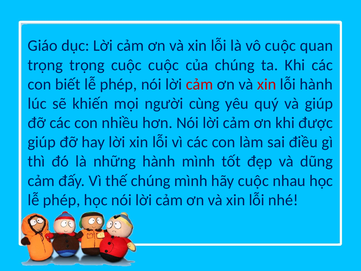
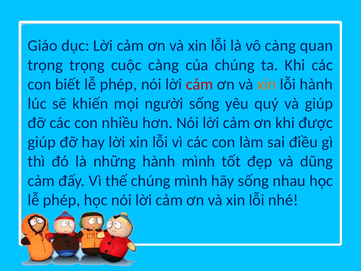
vô cuộc: cuộc -> càng
cuộc cuộc: cuộc -> càng
xin at (267, 84) colour: red -> orange
người cùng: cùng -> sống
hãy cuộc: cuộc -> sống
